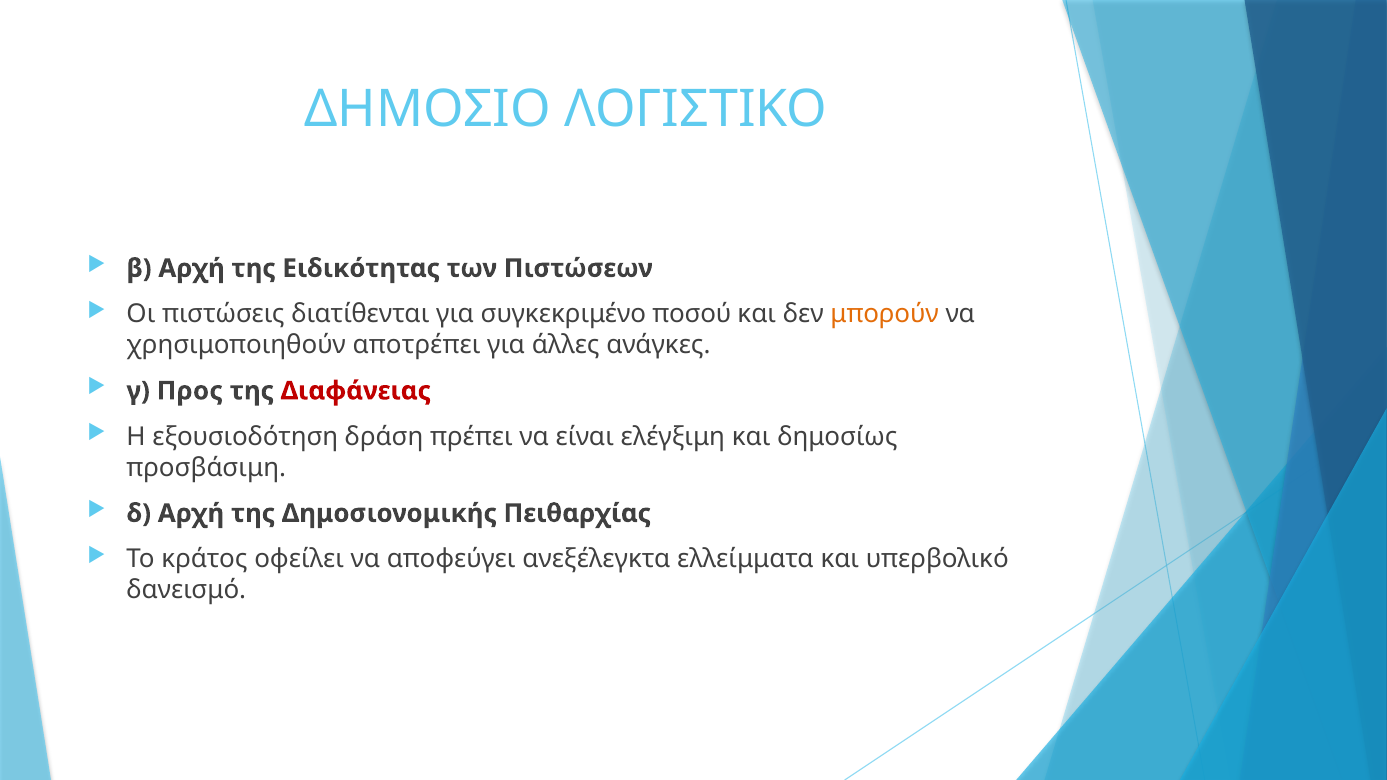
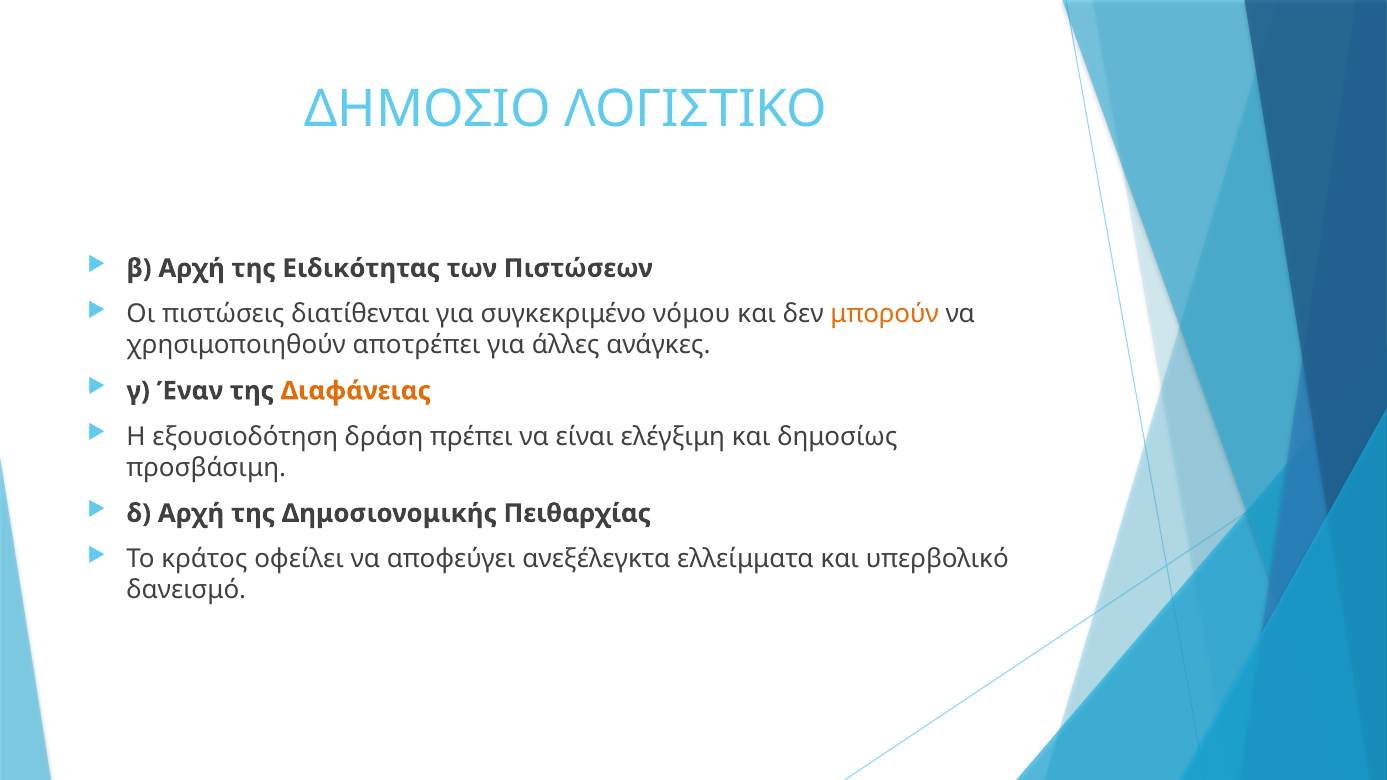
ποσού: ποσού -> νόμου
Προς: Προς -> Έναν
Διαφάνειας colour: red -> orange
